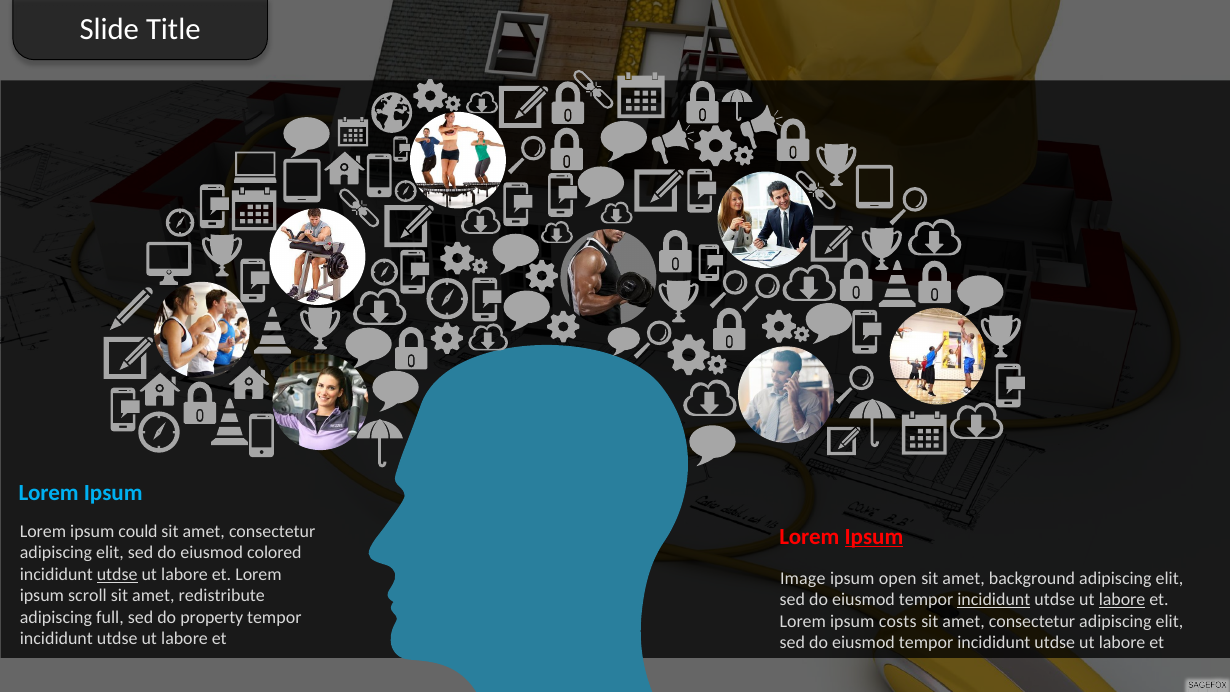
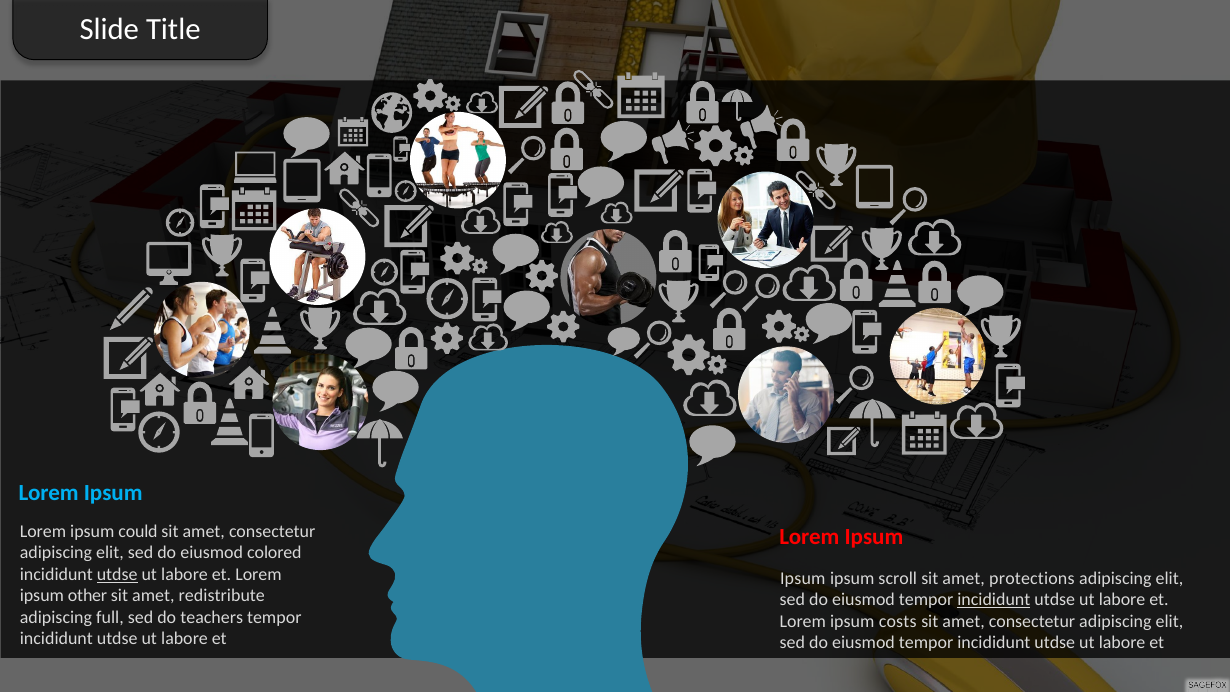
Ipsum at (874, 536) underline: present -> none
Image at (803, 578): Image -> Ipsum
open: open -> scroll
background: background -> protections
scroll: scroll -> other
labore at (1122, 600) underline: present -> none
property: property -> teachers
